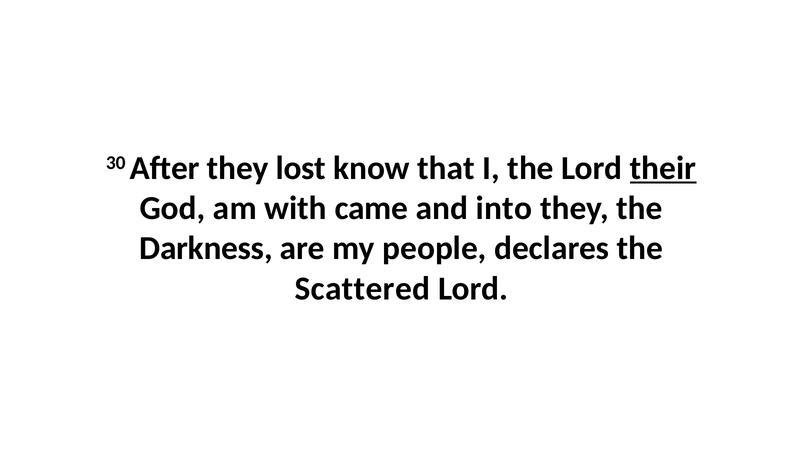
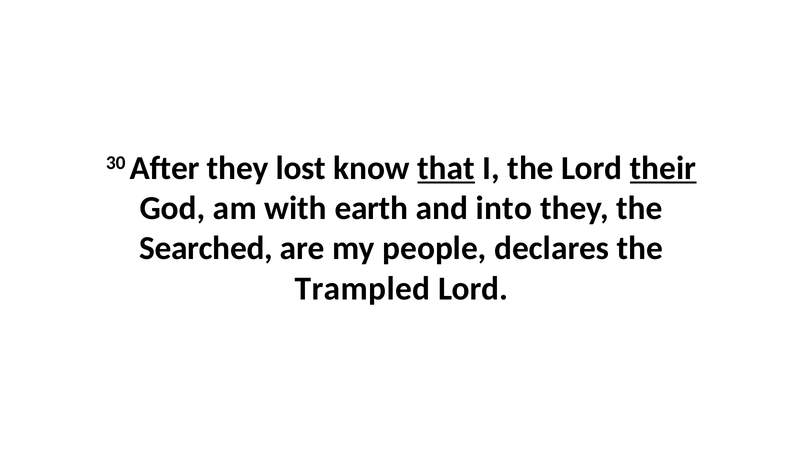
that underline: none -> present
came: came -> earth
Darkness: Darkness -> Searched
Scattered: Scattered -> Trampled
